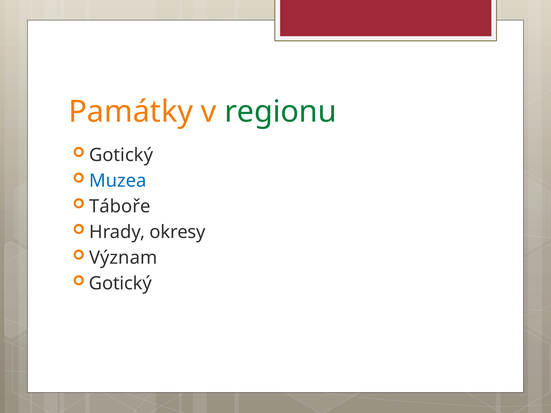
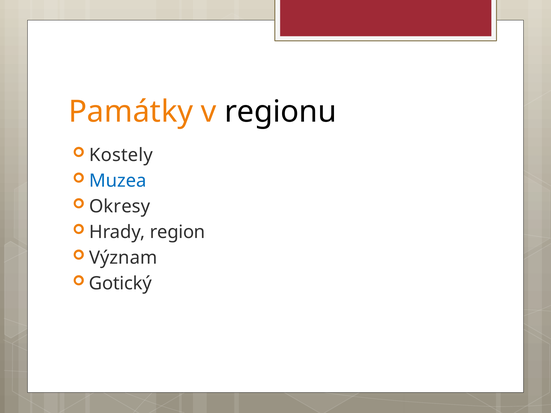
regionu colour: green -> black
Gotický at (121, 155): Gotický -> Kostely
Táboře: Táboře -> Okresy
okresy: okresy -> region
